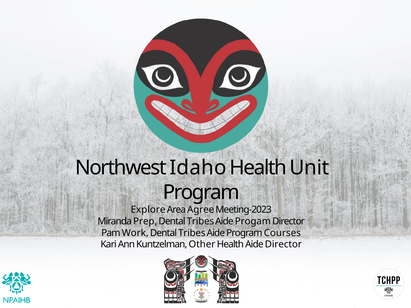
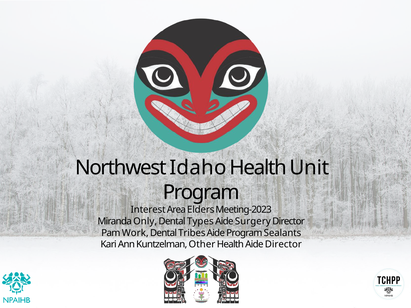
Explore: Explore -> Interest
Agree: Agree -> Elders
Prep: Prep -> Only
Tribes at (200, 221): Tribes -> Types
Progam: Progam -> Surgery
Courses: Courses -> Sealants
